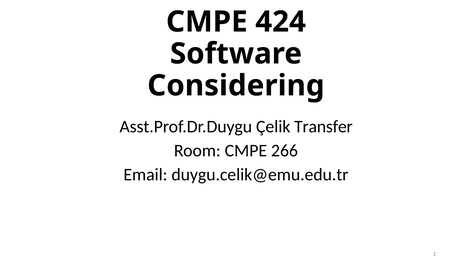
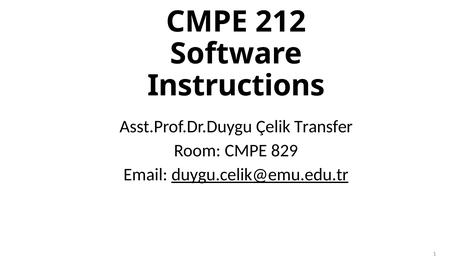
424: 424 -> 212
Considering: Considering -> Instructions
266: 266 -> 829
duygu.celik@emu.edu.tr underline: none -> present
